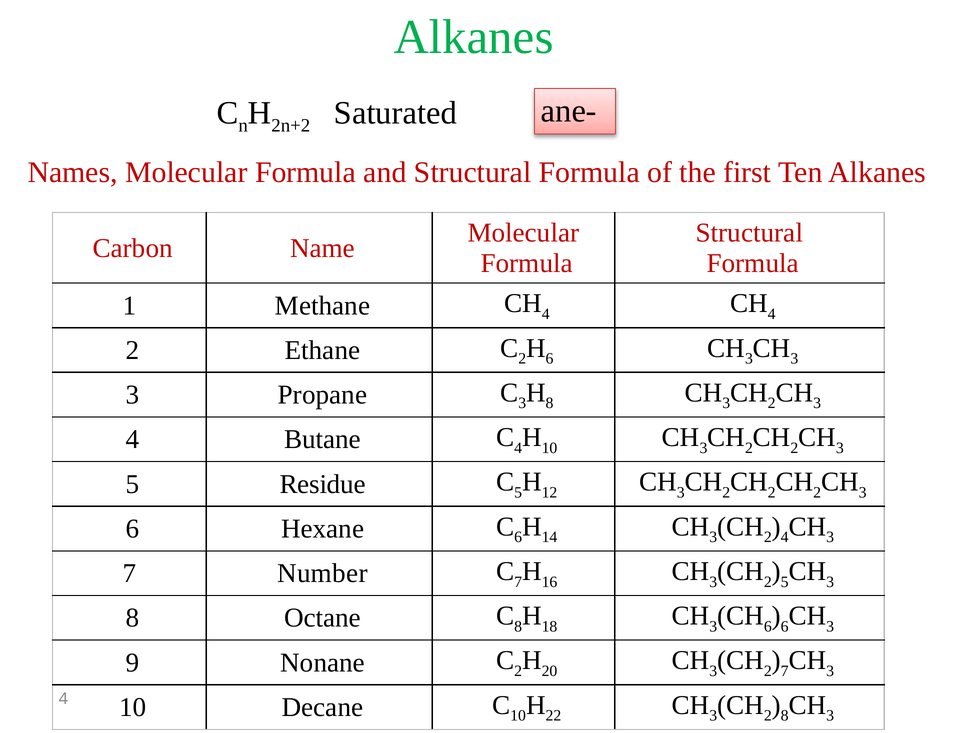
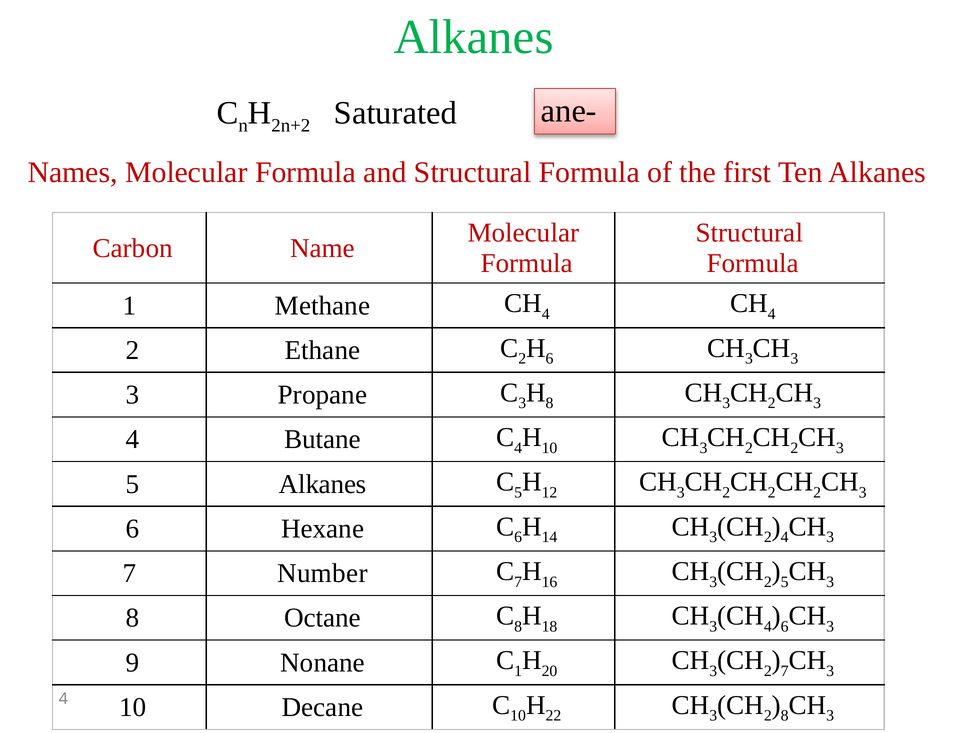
5 Residue: Residue -> Alkanes
6 at (768, 627): 6 -> 4
2 at (518, 672): 2 -> 1
